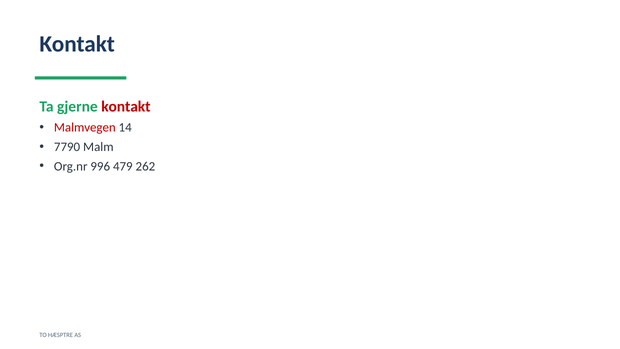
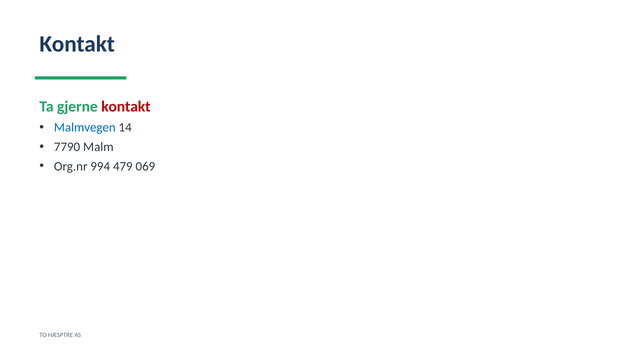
Malmvegen colour: red -> blue
996: 996 -> 994
262: 262 -> 069
